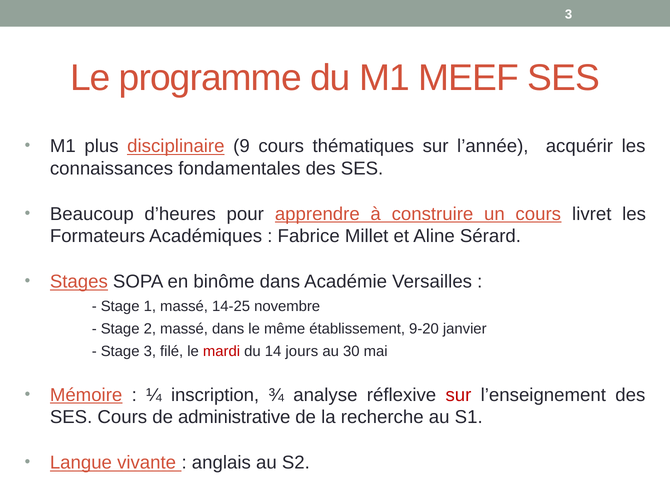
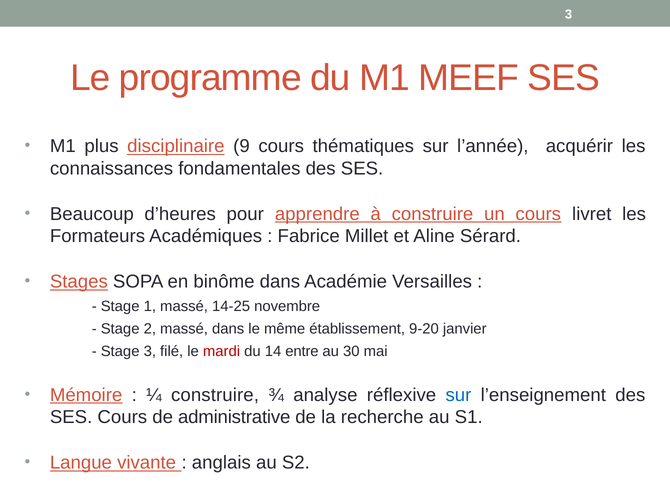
jours: jours -> entre
¼ inscription: inscription -> construire
sur at (458, 395) colour: red -> blue
